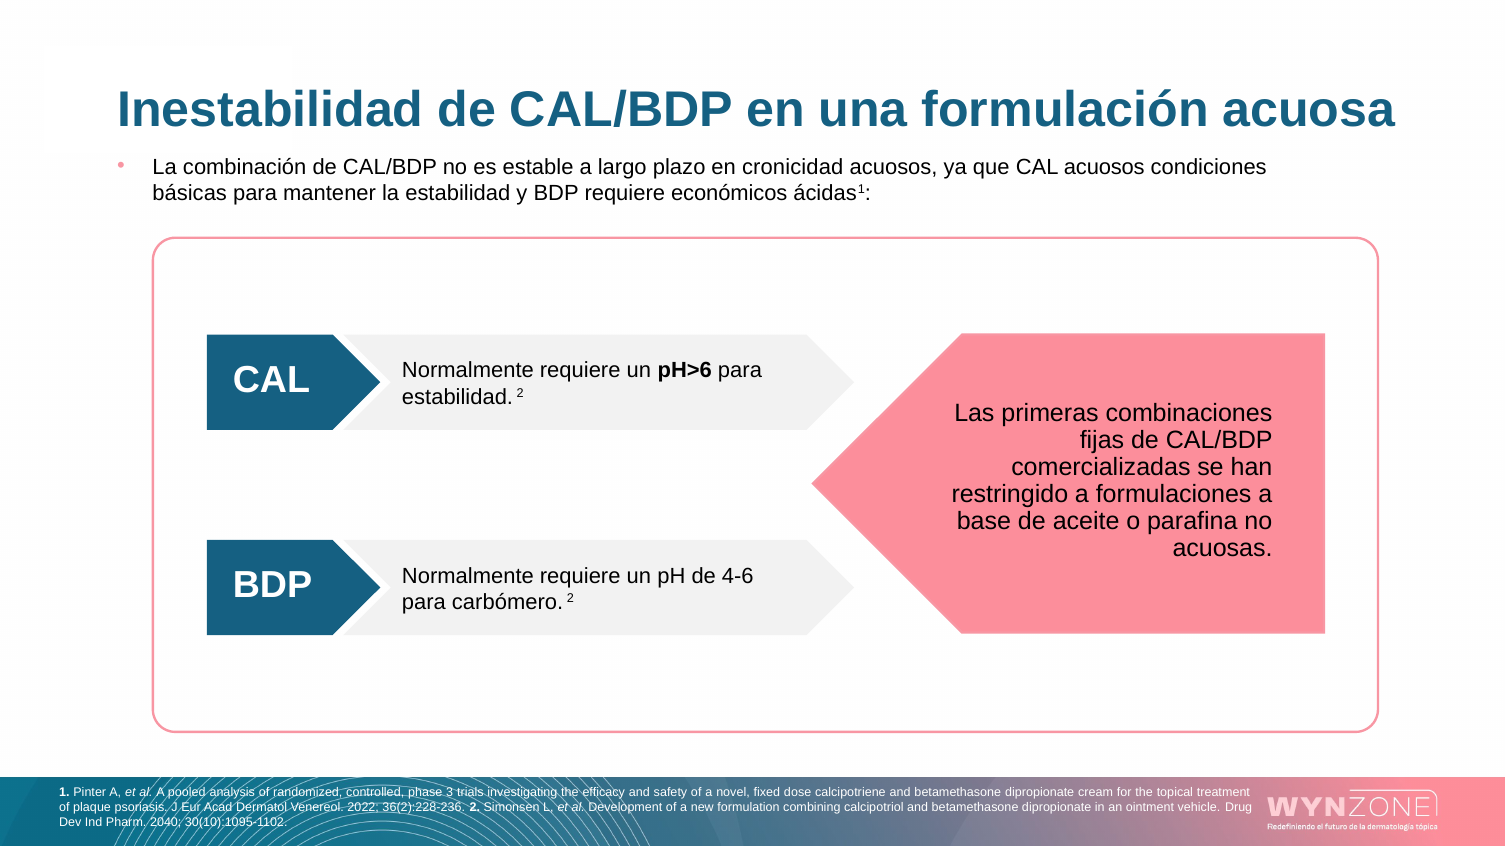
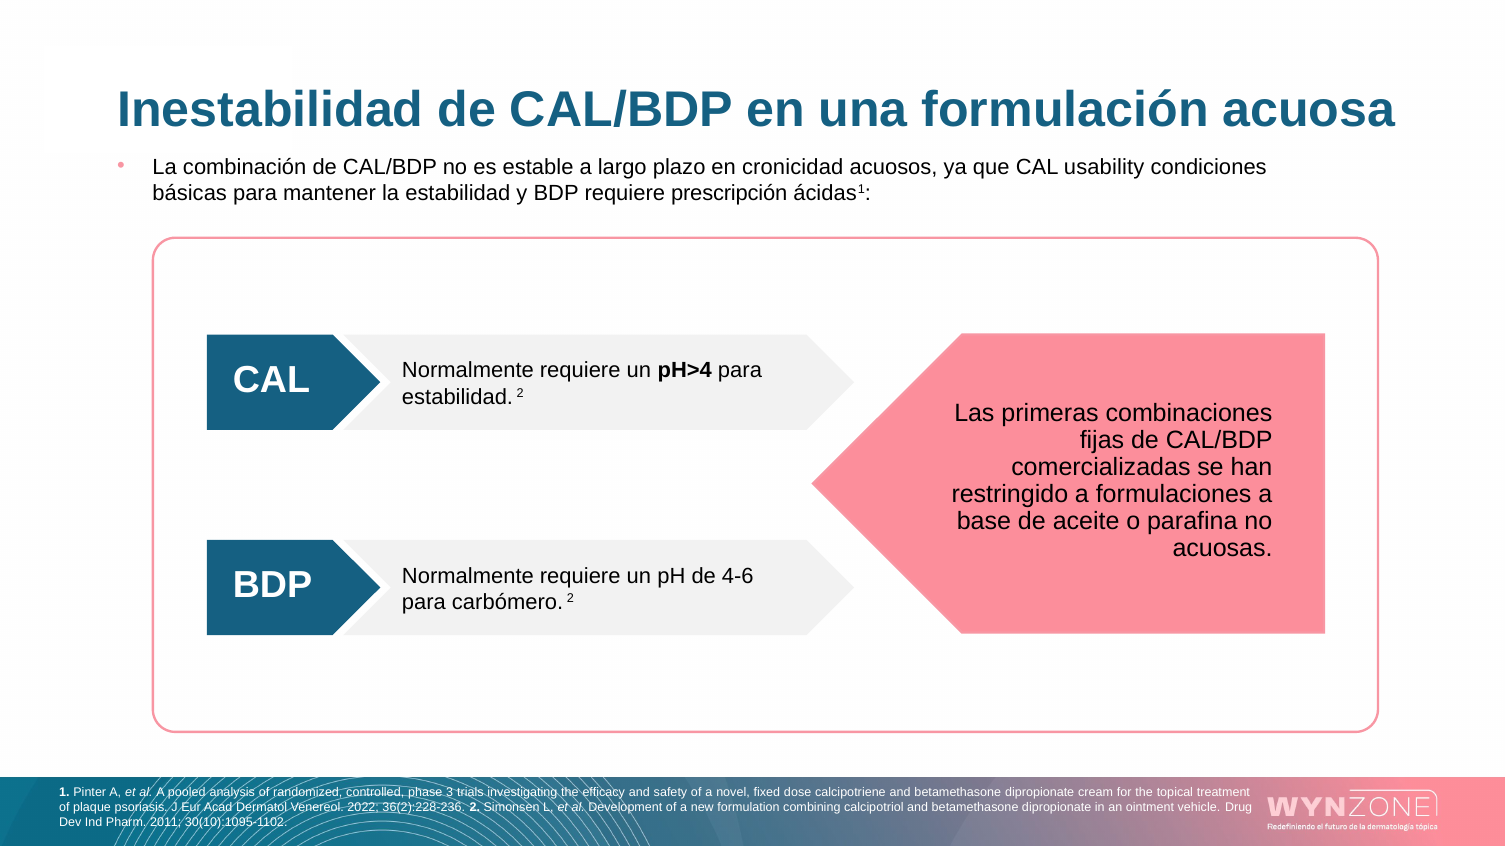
CAL acuosos: acuosos -> usability
económicos: económicos -> prescripción
pH>6: pH>6 -> pH>4
2040: 2040 -> 2011
